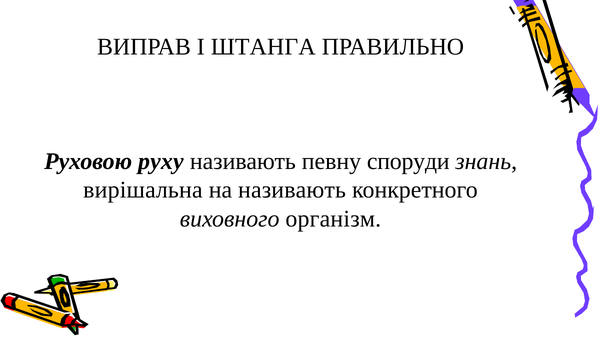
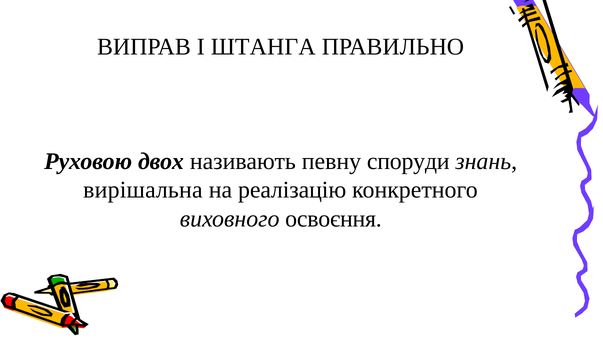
руху: руху -> двох
на називають: називають -> реалізацію
організм: організм -> освоєння
